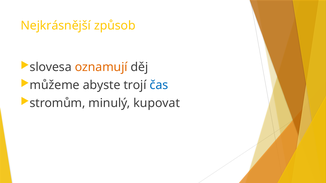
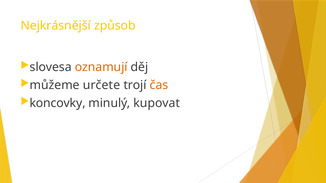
abyste: abyste -> určete
čas colour: blue -> orange
stromům: stromům -> koncovky
